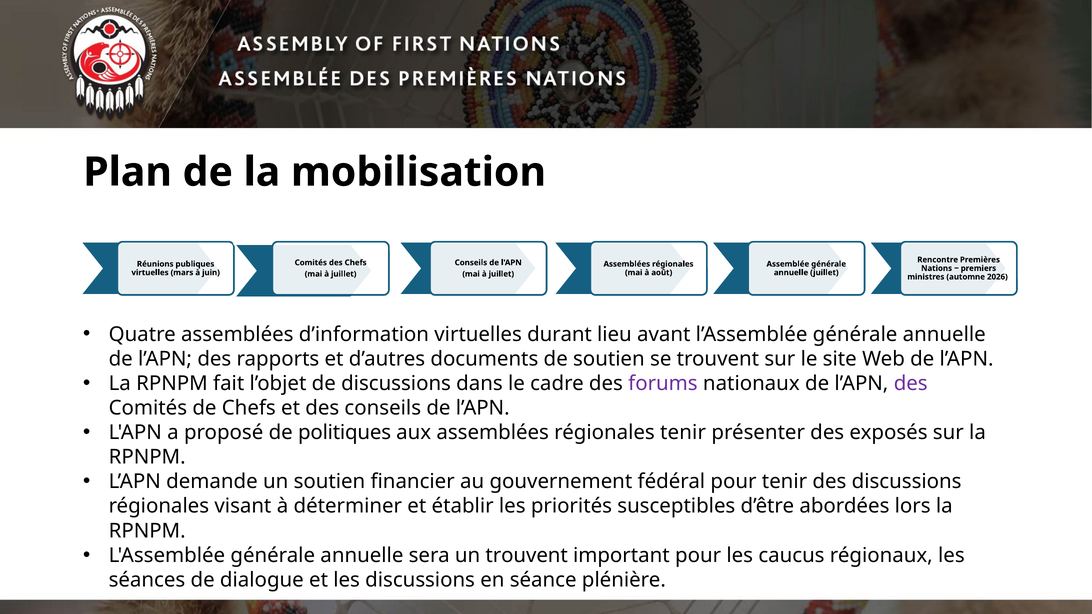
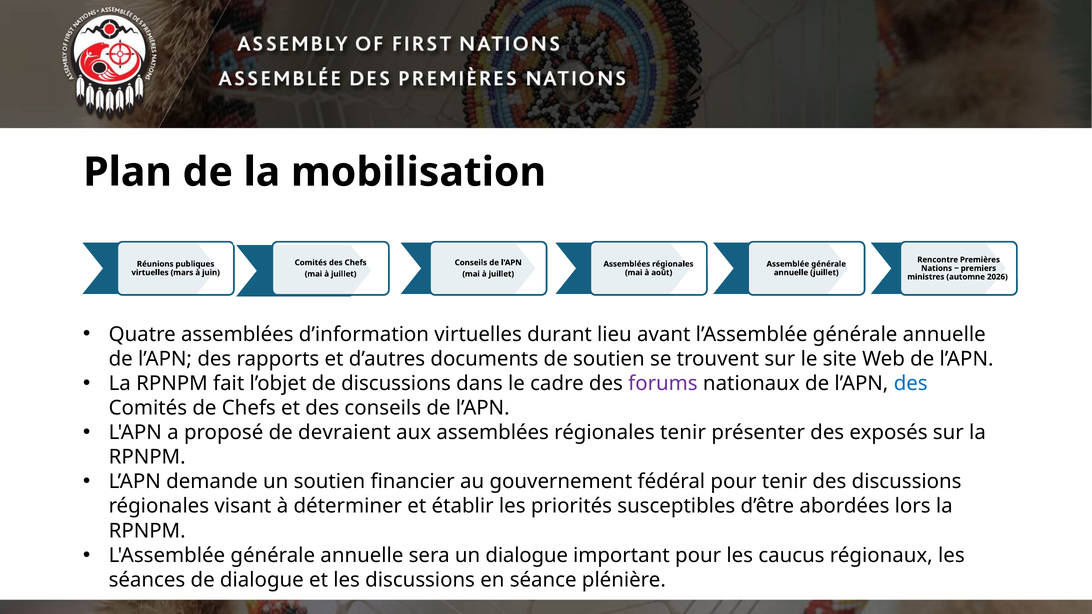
des at (911, 384) colour: purple -> blue
politiques: politiques -> devraient
un trouvent: trouvent -> dialogue
